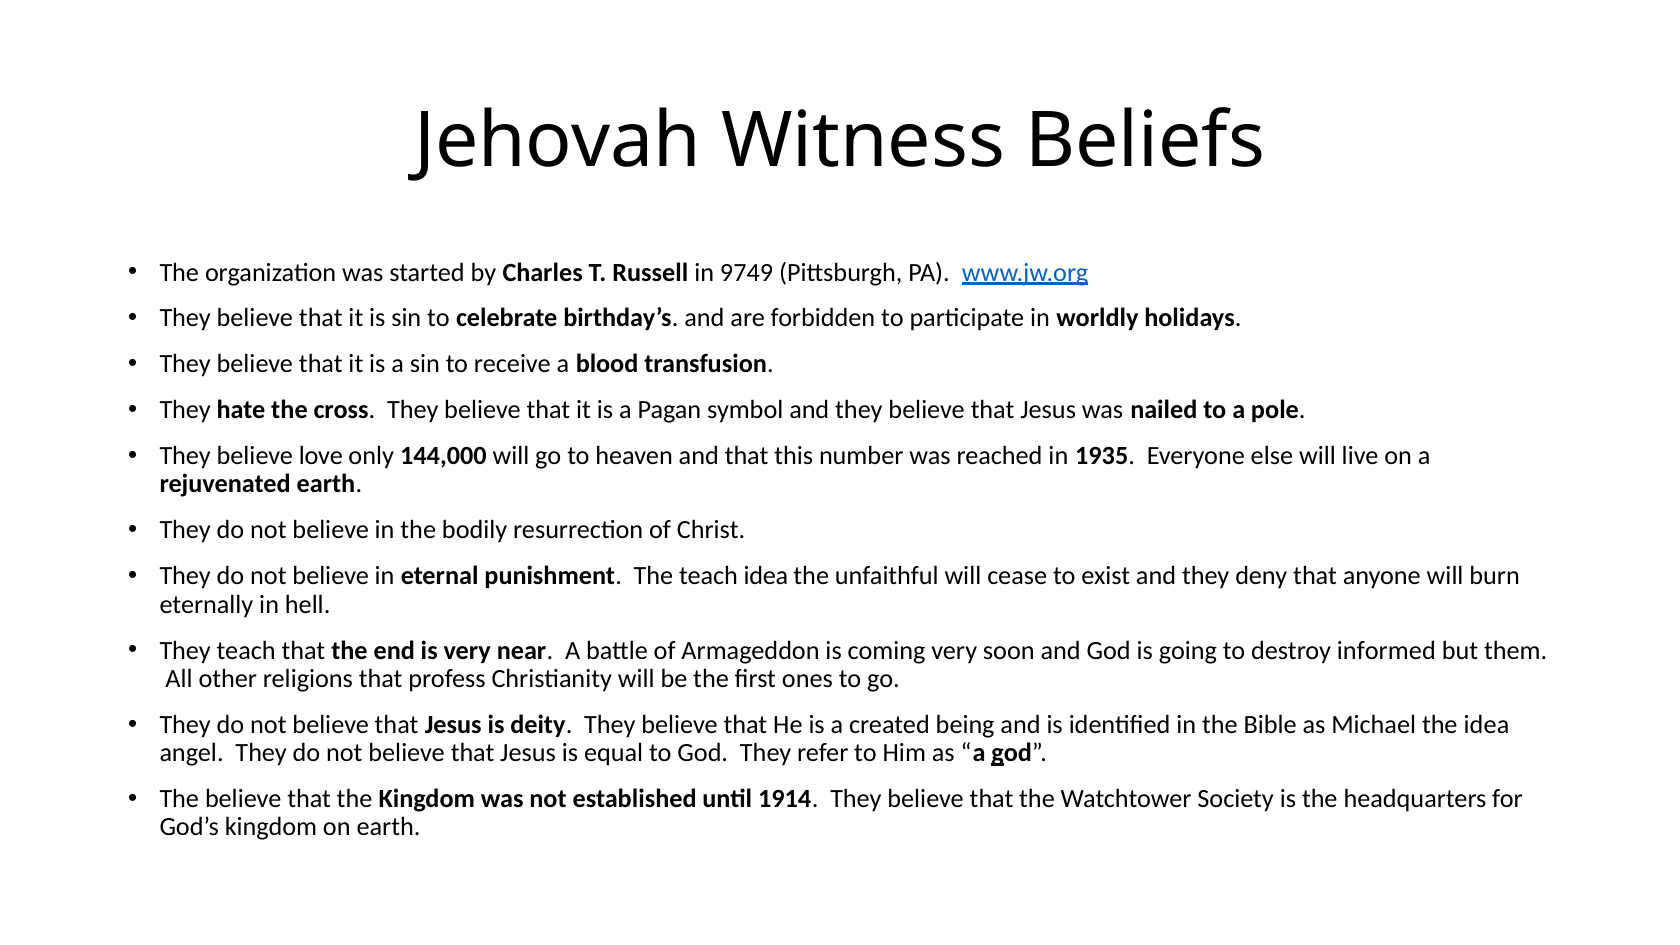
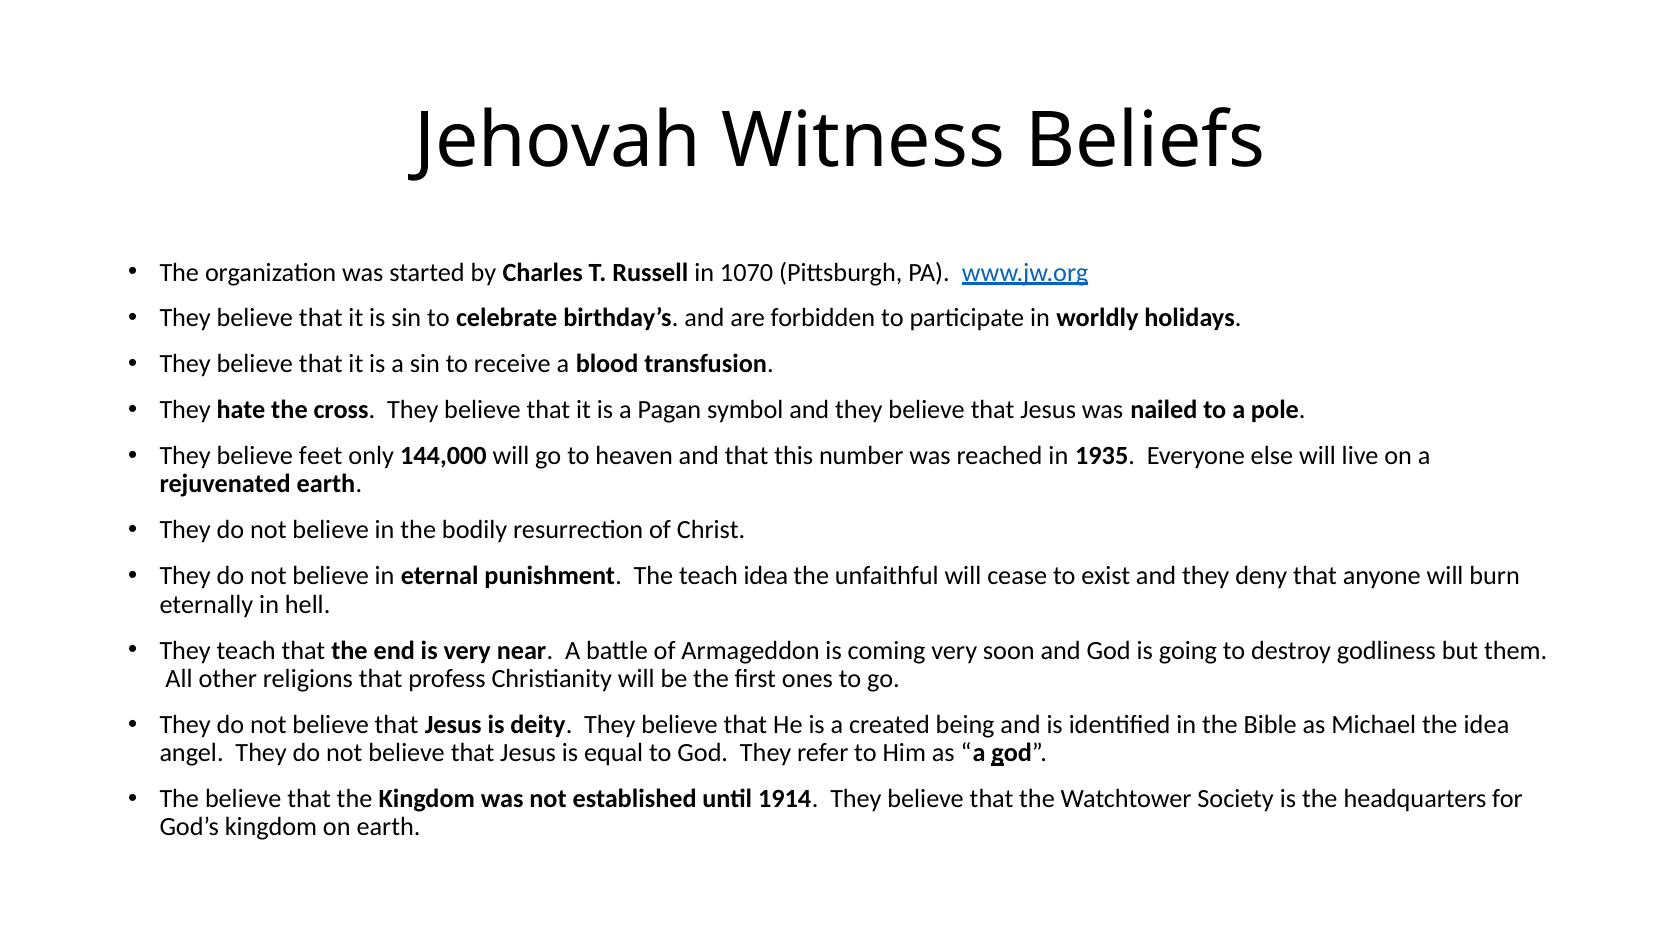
9749: 9749 -> 1070
love: love -> feet
informed: informed -> godliness
